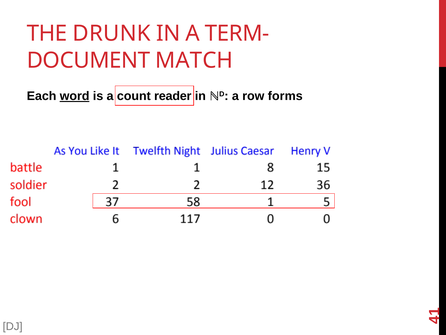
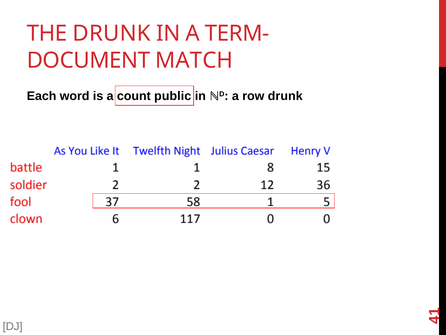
word underline: present -> none
reader: reader -> public
row forms: forms -> drunk
